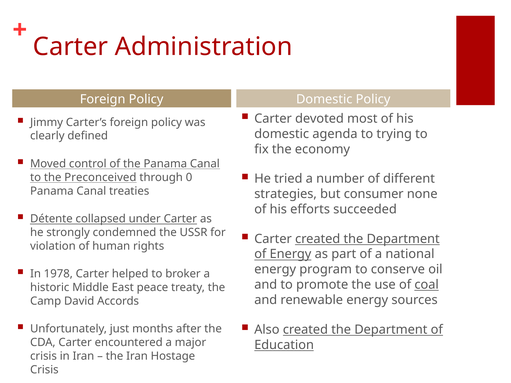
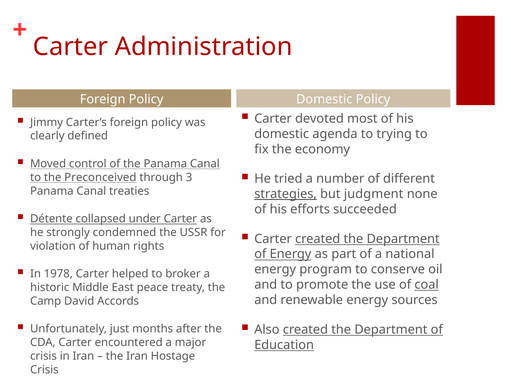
0: 0 -> 3
strategies underline: none -> present
consumer: consumer -> judgment
